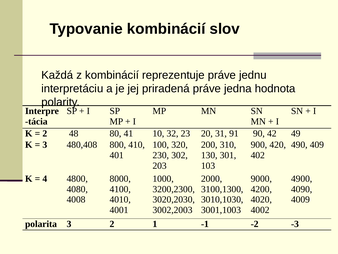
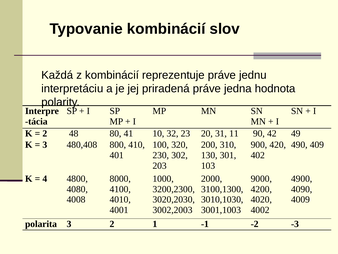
91: 91 -> 11
